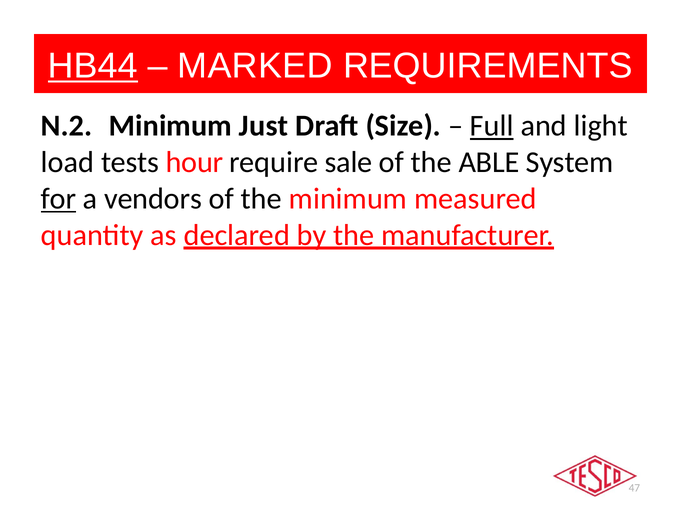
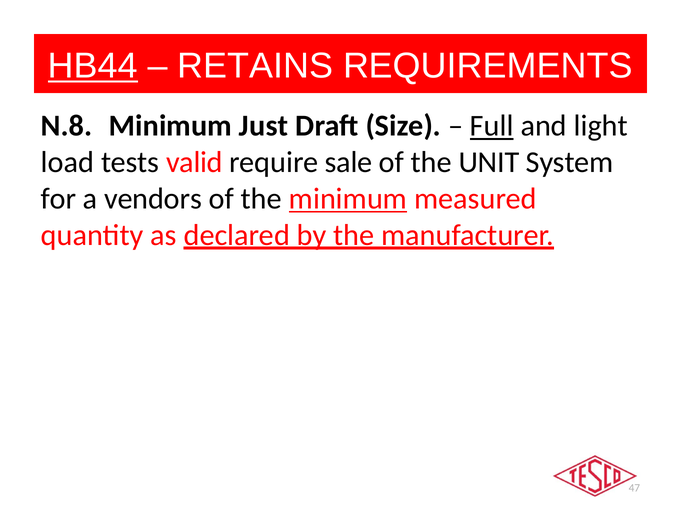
MARKED: MARKED -> RETAINS
N.2: N.2 -> N.8
hour: hour -> valid
ABLE: ABLE -> UNIT
for underline: present -> none
minimum at (348, 199) underline: none -> present
